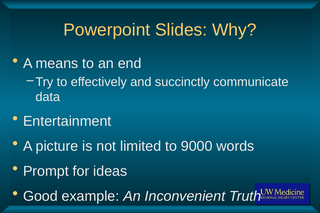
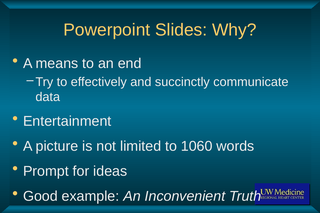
9000: 9000 -> 1060
